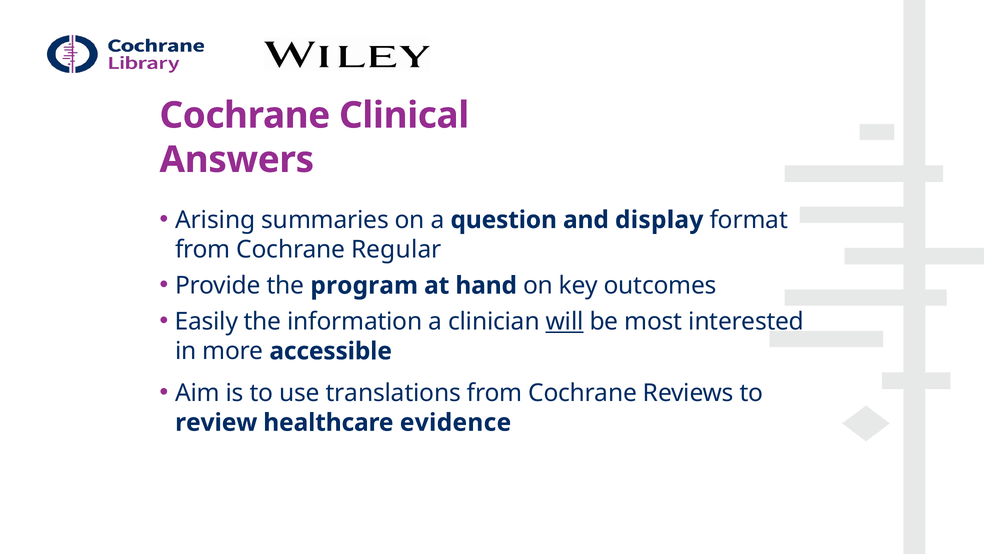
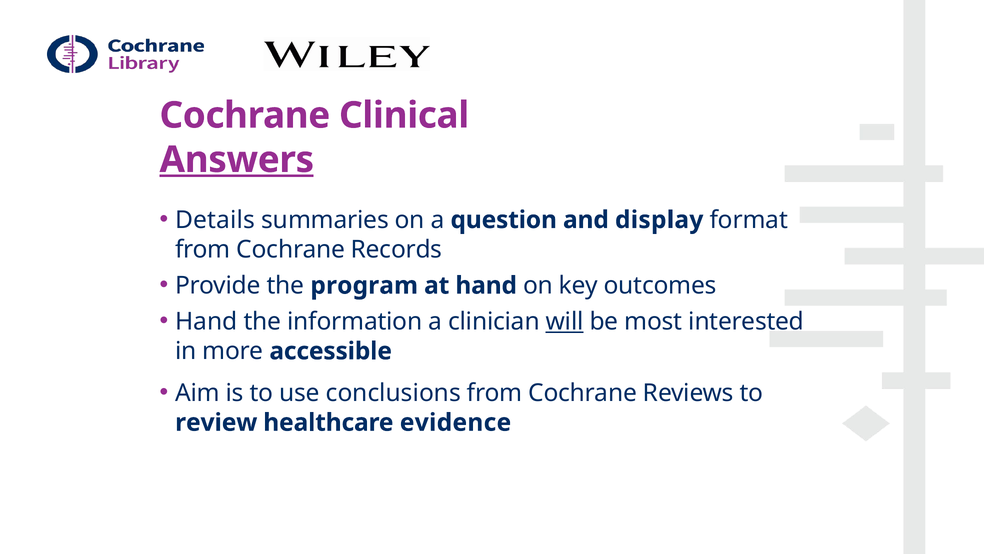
Answers underline: none -> present
Arising: Arising -> Details
Regular: Regular -> Records
Easily at (206, 321): Easily -> Hand
translations: translations -> conclusions
